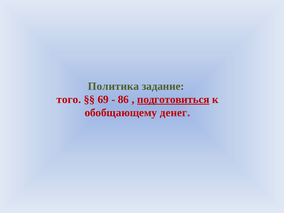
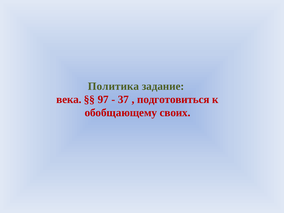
того: того -> века
69: 69 -> 97
86: 86 -> 37
подготовиться underline: present -> none
денег: денег -> своих
